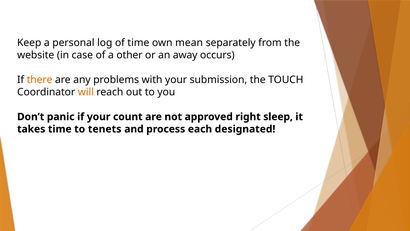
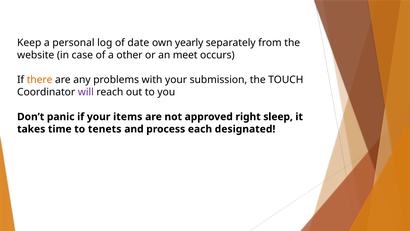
of time: time -> date
mean: mean -> yearly
away: away -> meet
will colour: orange -> purple
count: count -> items
